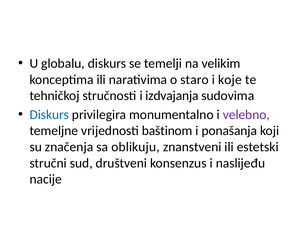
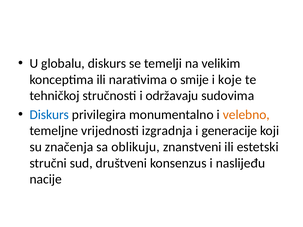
staro: staro -> smije
izdvajanja: izdvajanja -> održavaju
velebno colour: purple -> orange
baštinom: baštinom -> izgradnja
ponašanja: ponašanja -> generacije
